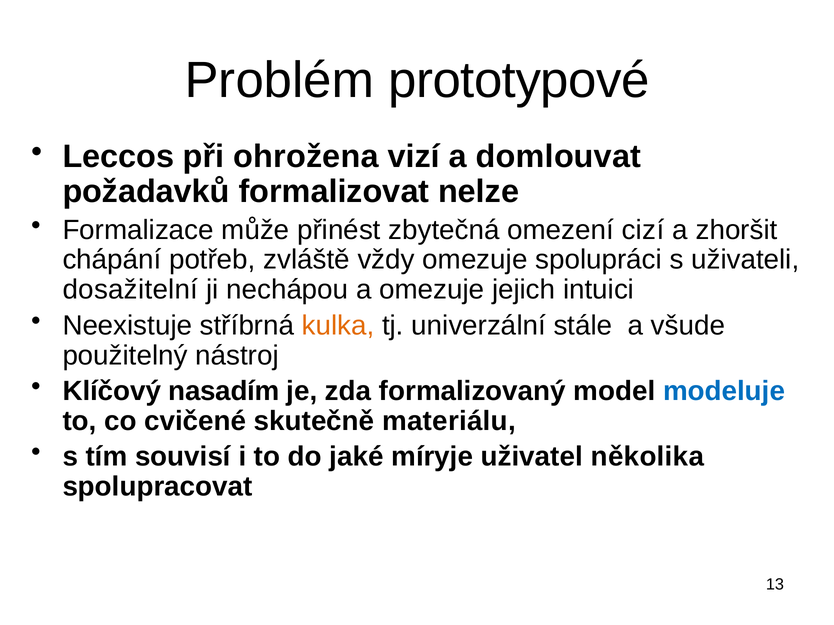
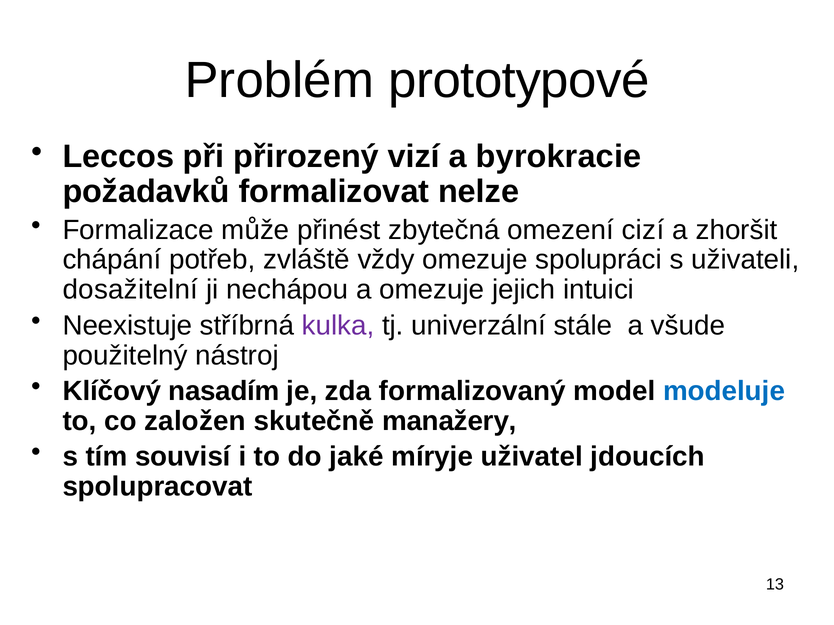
ohrožena: ohrožena -> přirozený
domlouvat: domlouvat -> byrokracie
kulka colour: orange -> purple
cvičené: cvičené -> založen
materiálu: materiálu -> manažery
několika: několika -> jdoucích
